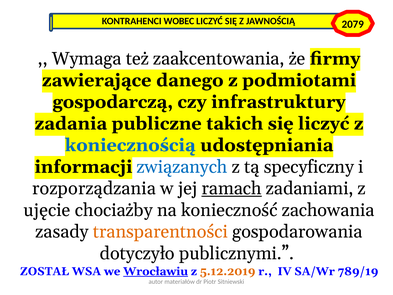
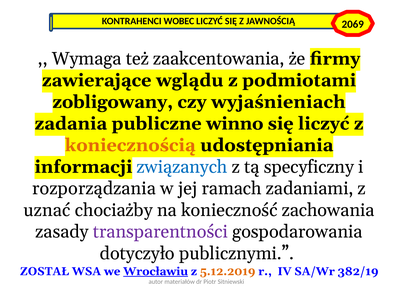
2079: 2079 -> 2069
danego: danego -> wglądu
gospodarczą: gospodarczą -> zobligowany
infrastruktury: infrastruktury -> wyjaśnieniach
takich: takich -> winno
koniecznością colour: blue -> orange
ramach underline: present -> none
ujęcie: ujęcie -> uznać
transparentności colour: orange -> purple
789/19: 789/19 -> 382/19
